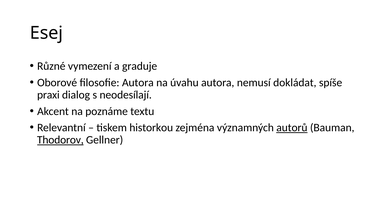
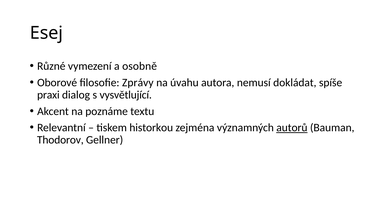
graduje: graduje -> osobně
filosofie Autora: Autora -> Zprávy
neodesílají: neodesílají -> vysvětlující
Thodorov underline: present -> none
